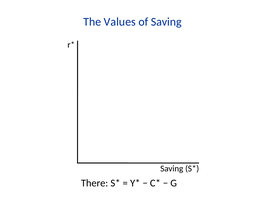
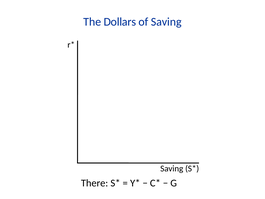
Values: Values -> Dollars
